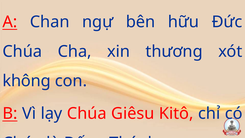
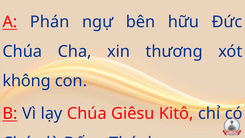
Chan: Chan -> Phán
